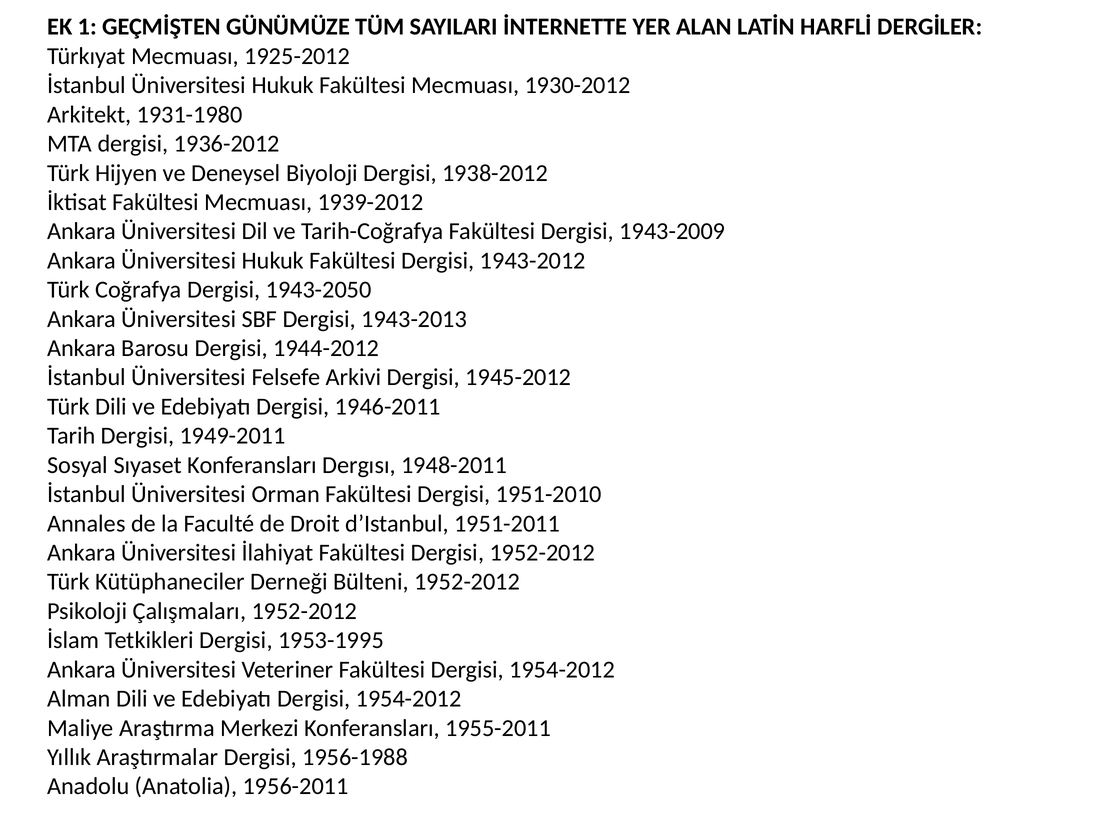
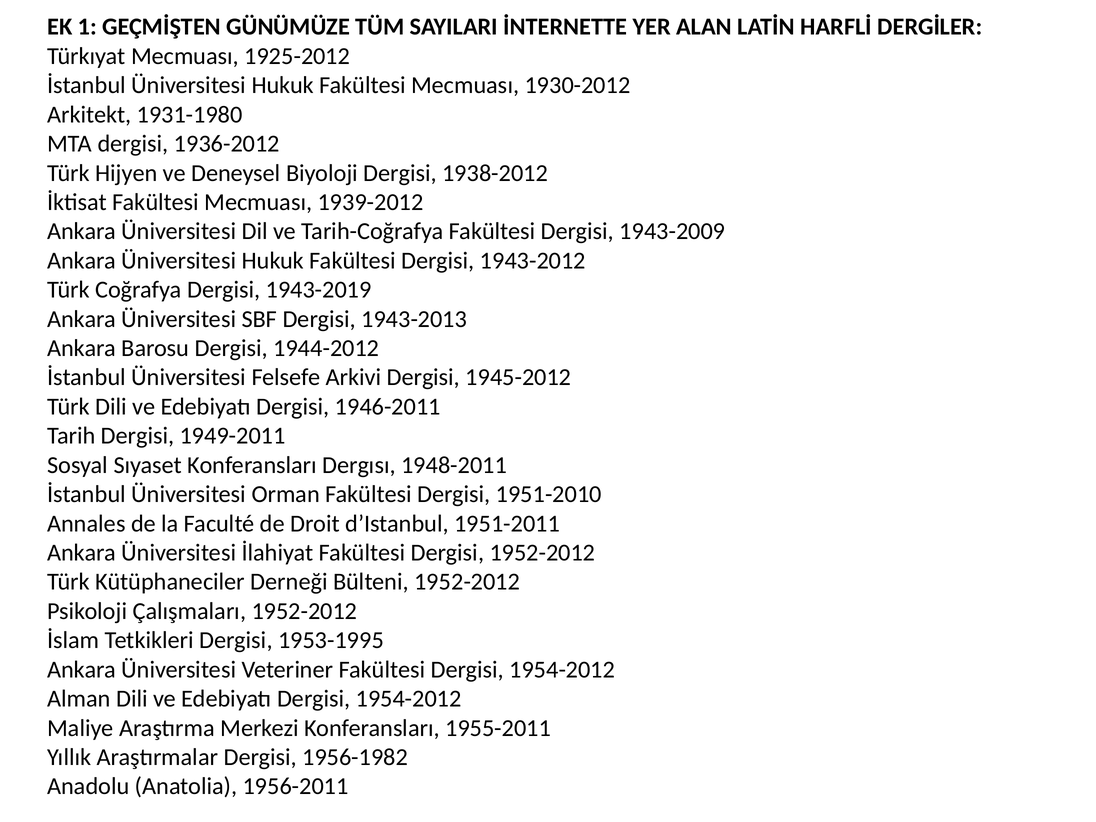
1943-2050: 1943-2050 -> 1943-2019
1956-1988: 1956-1988 -> 1956-1982
